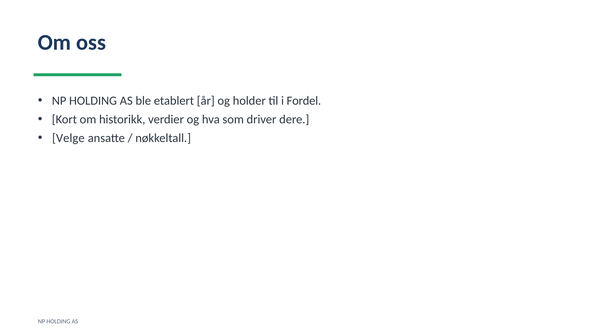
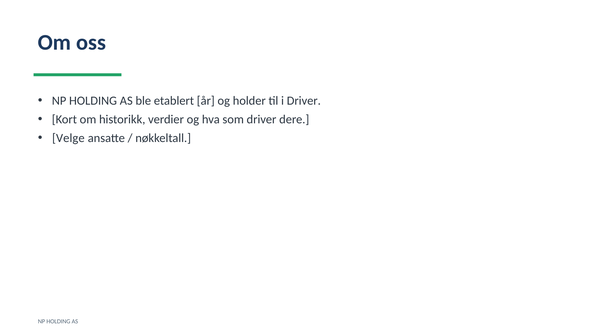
i Fordel: Fordel -> Driver
